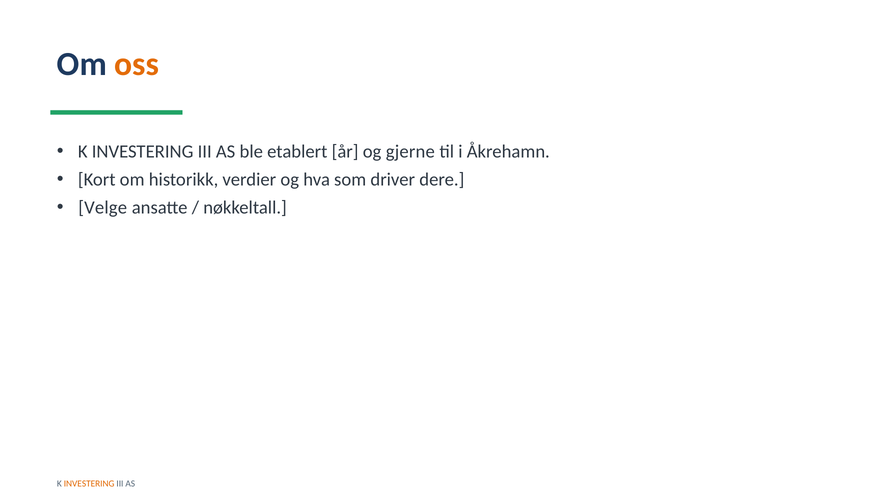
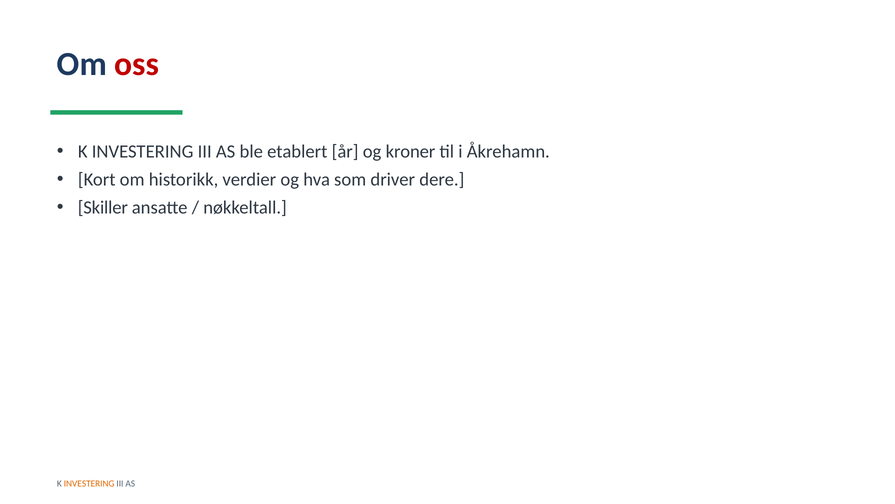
oss colour: orange -> red
gjerne: gjerne -> kroner
Velge: Velge -> Skiller
